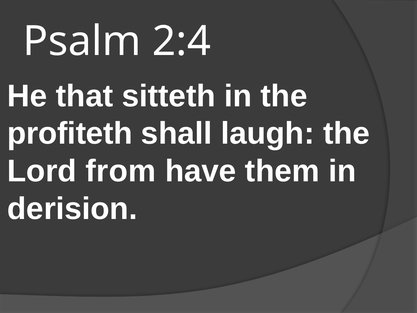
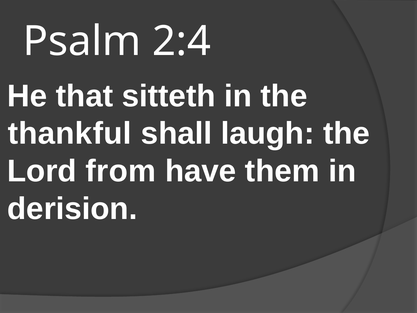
profiteth: profiteth -> thankful
